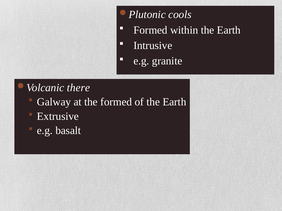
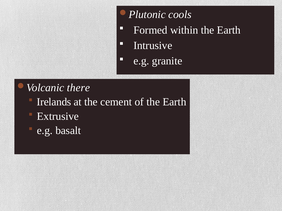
Galway: Galway -> Irelands
the formed: formed -> cement
